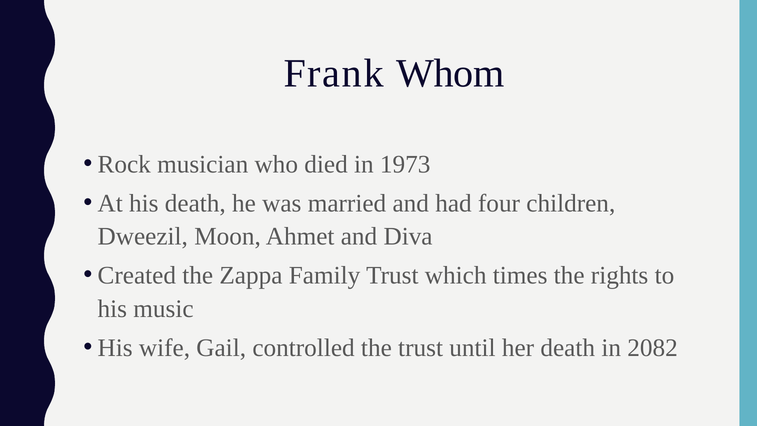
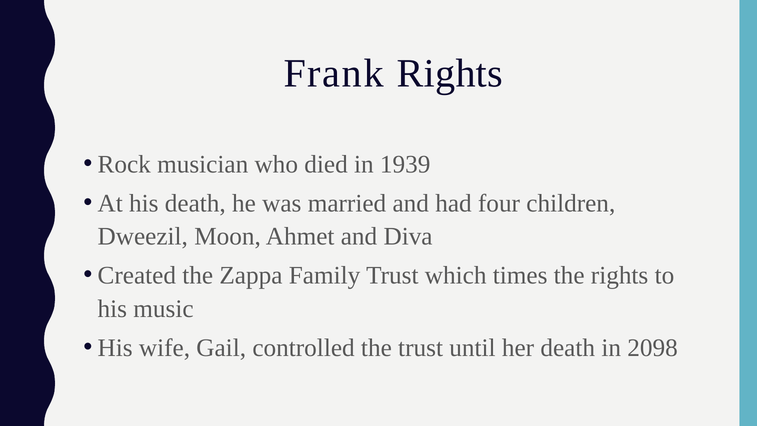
Frank Whom: Whom -> Rights
1973: 1973 -> 1939
2082: 2082 -> 2098
